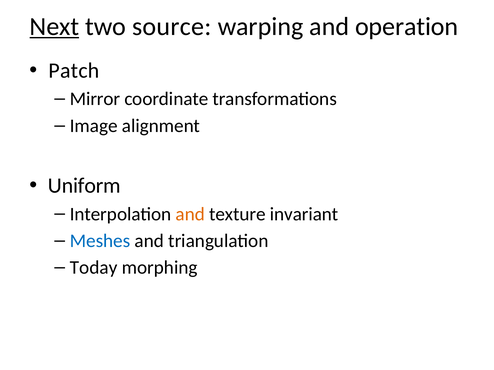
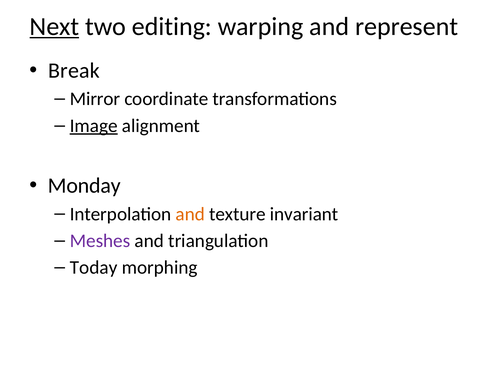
source: source -> editing
operation: operation -> represent
Patch: Patch -> Break
Image underline: none -> present
Uniform: Uniform -> Monday
Meshes colour: blue -> purple
